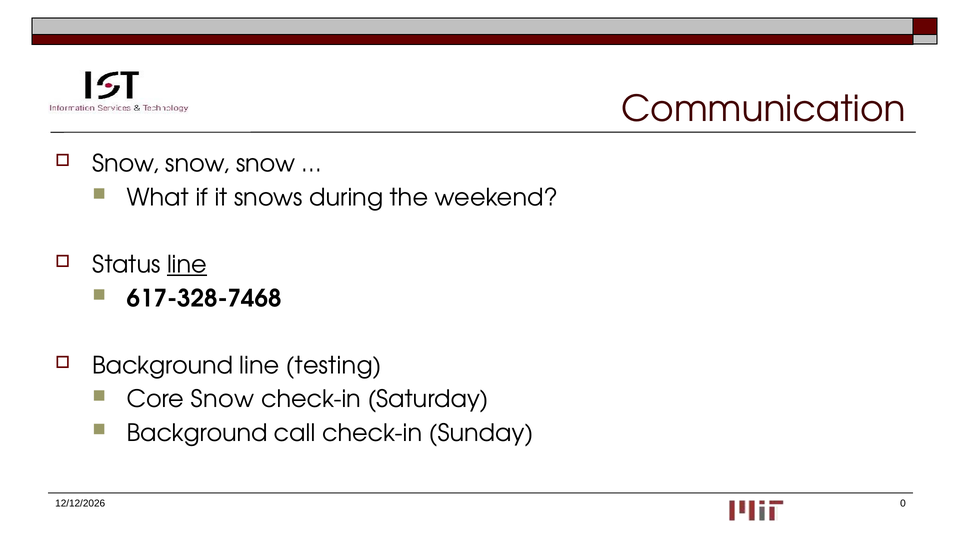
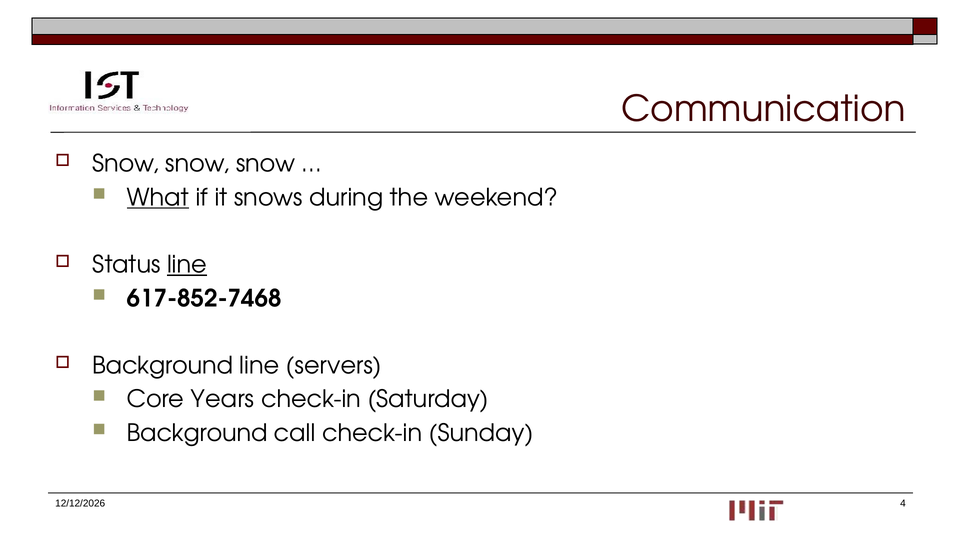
What underline: none -> present
617-328-7468: 617-328-7468 -> 617-852-7468
testing: testing -> servers
Core Snow: Snow -> Years
0: 0 -> 4
